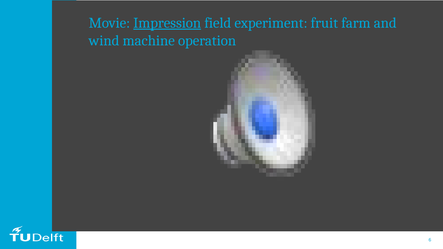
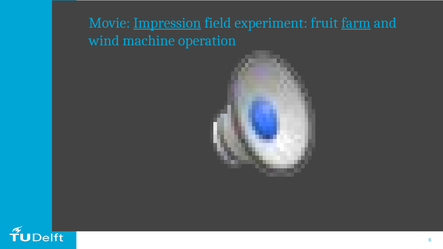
farm underline: none -> present
